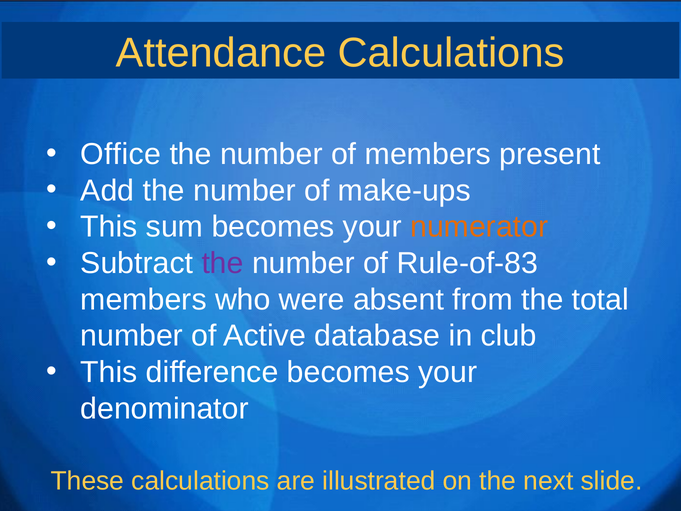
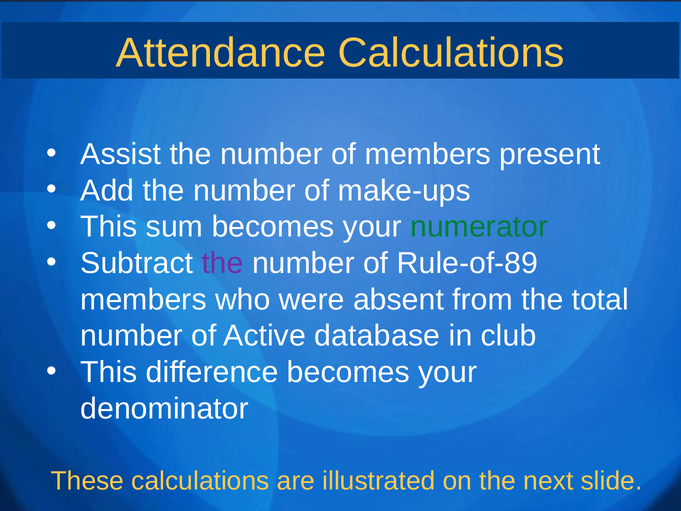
Office: Office -> Assist
numerator colour: orange -> green
Rule-of-83: Rule-of-83 -> Rule-of-89
